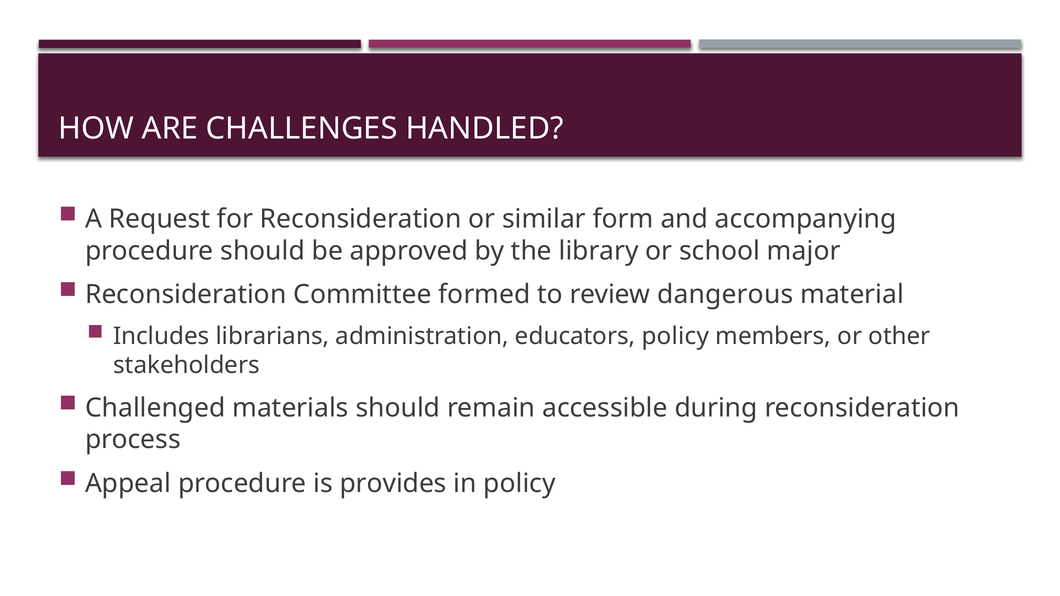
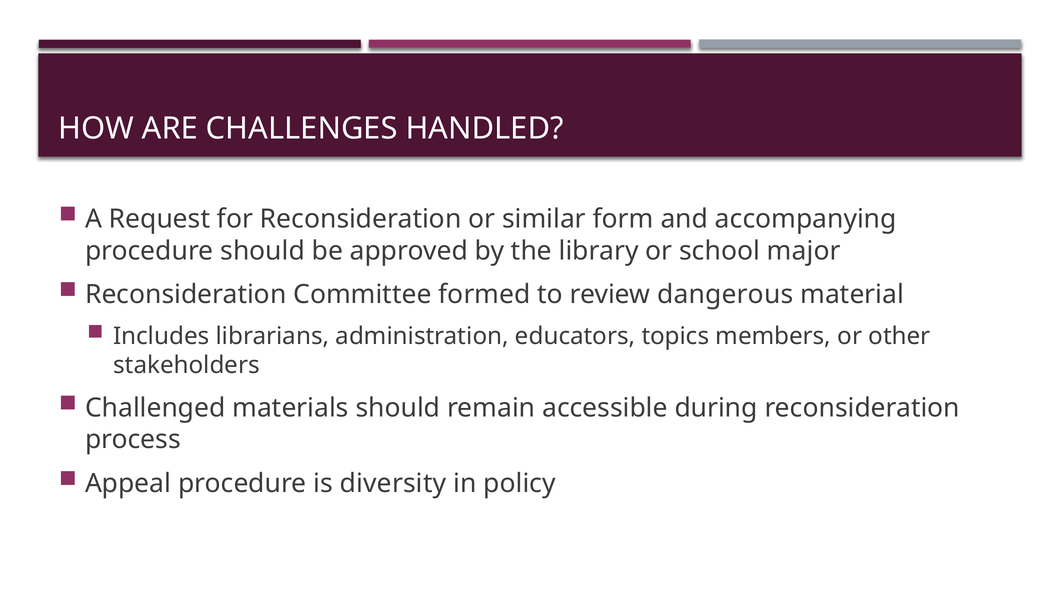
educators policy: policy -> topics
provides: provides -> diversity
